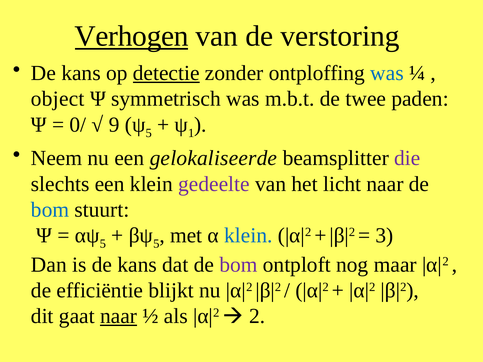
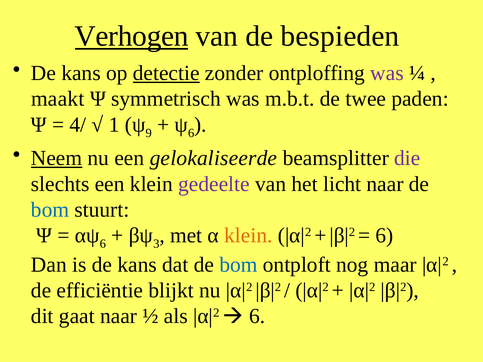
verstoring: verstoring -> bespieden
was at (387, 73) colour: blue -> purple
object: object -> maakt
0/: 0/ -> 4/
9: 9 -> 1
ψ 5: 5 -> 9
ψ 1: 1 -> 6
Neem underline: none -> present
5 at (103, 244): 5 -> 6
5 at (156, 244): 5 -> 3
klein at (248, 236) colour: blue -> orange
3 at (385, 236): 3 -> 6
bom at (238, 265) colour: purple -> blue
naar at (119, 316) underline: present -> none
2 at (257, 316): 2 -> 6
